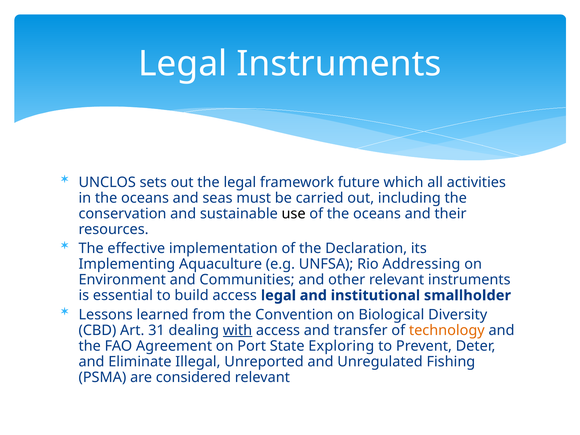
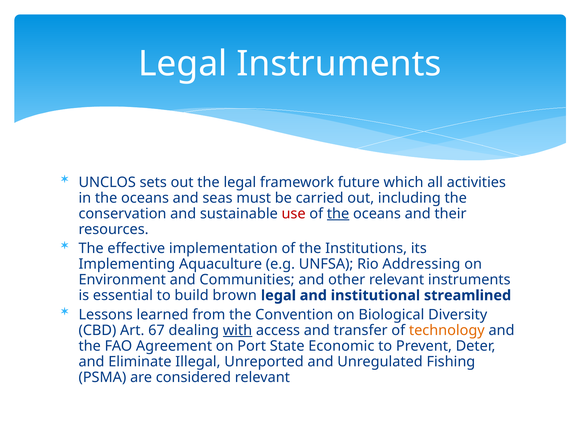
use colour: black -> red
the at (338, 214) underline: none -> present
Declaration: Declaration -> Institutions
build access: access -> brown
smallholder: smallholder -> streamlined
31: 31 -> 67
Exploring: Exploring -> Economic
